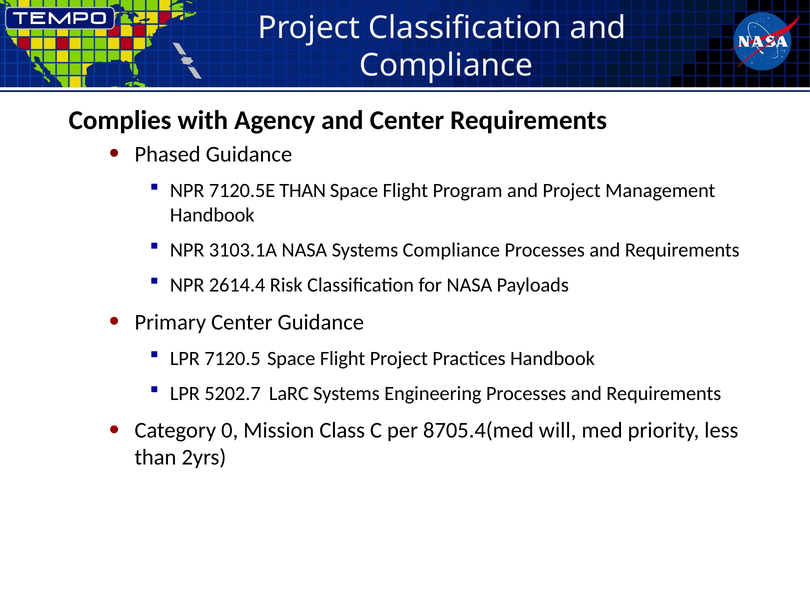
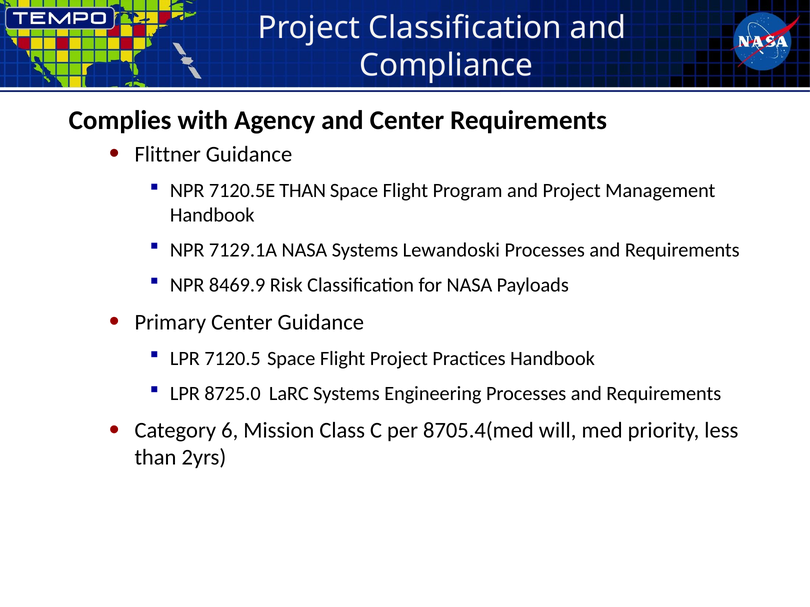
Phased: Phased -> Flittner
3103.1A: 3103.1A -> 7129.1A
Systems Compliance: Compliance -> Lewandoski
2614.4: 2614.4 -> 8469.9
5202.7: 5202.7 -> 8725.0
0: 0 -> 6
